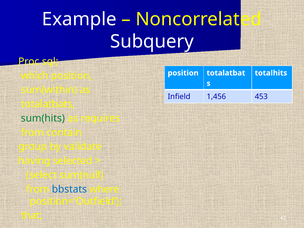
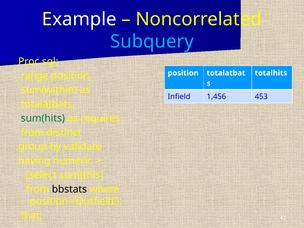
Subquery colour: white -> light blue
which: which -> range
contain: contain -> distinct
selected: selected -> numeric
sum(null: sum(null -> sum(this
bbstats colour: blue -> black
